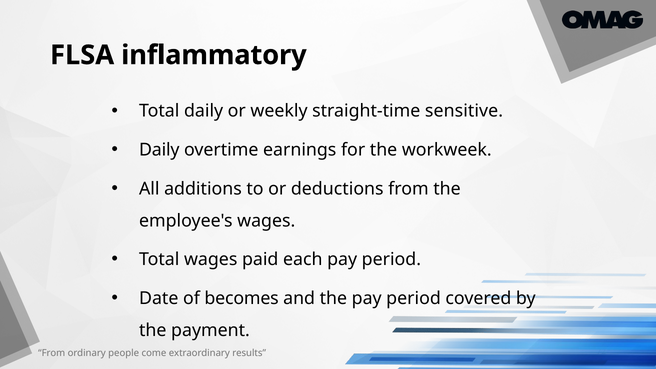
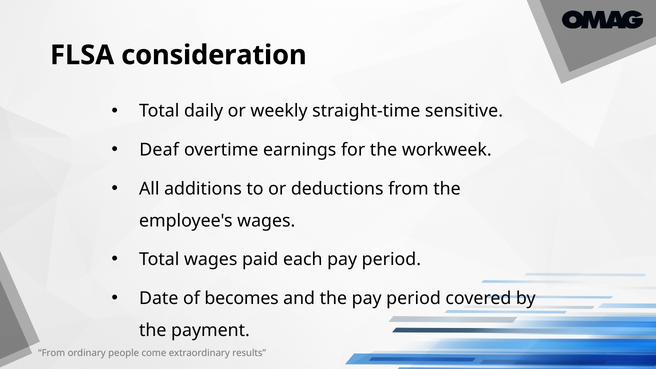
inflammatory: inflammatory -> consideration
Daily at (159, 150): Daily -> Deaf
